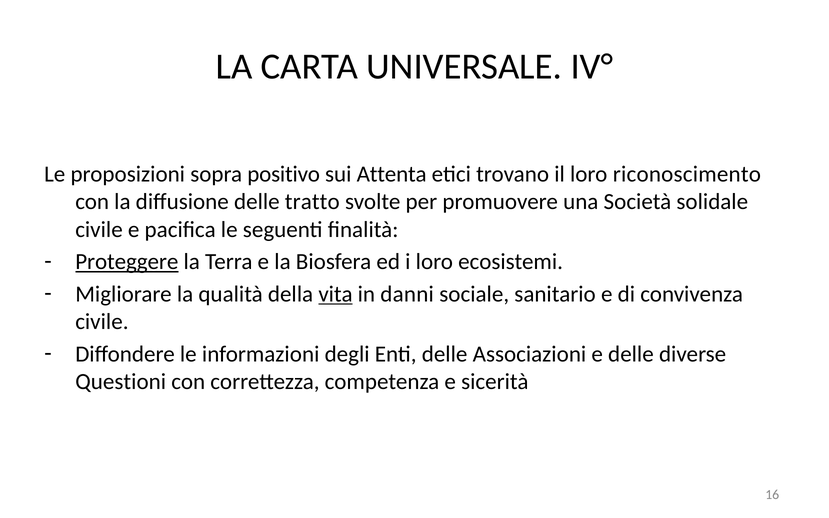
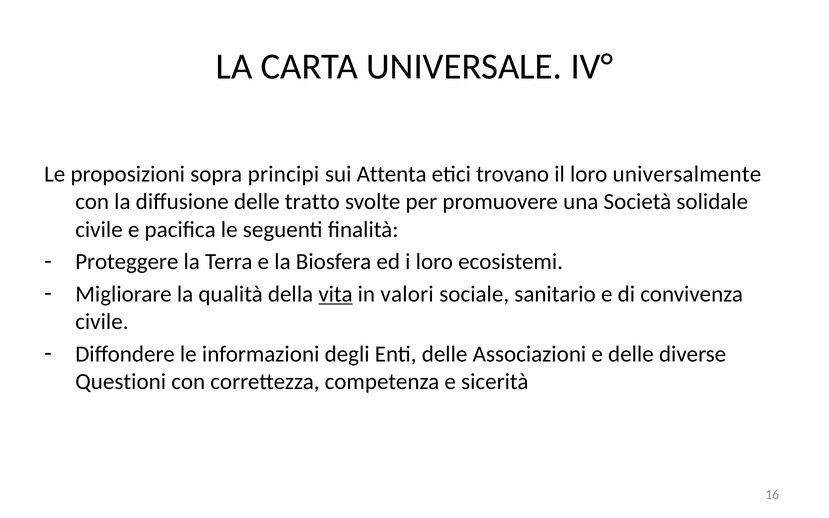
positivo: positivo -> principi
riconoscimento: riconoscimento -> universalmente
Proteggere underline: present -> none
danni: danni -> valori
